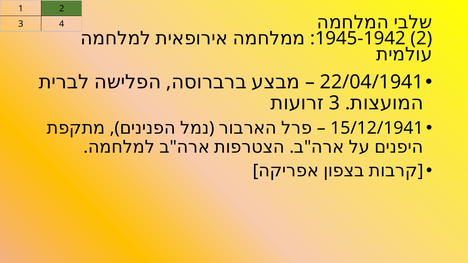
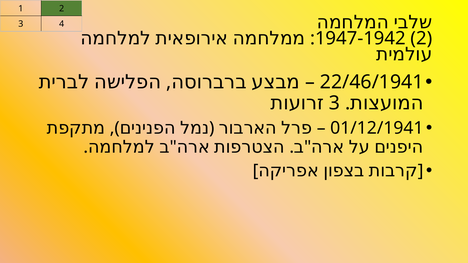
1945-1942: 1945-1942 -> 1947-1942
22/04/1941: 22/04/1941 -> 22/46/1941
15/12/1941: 15/12/1941 -> 01/12/1941
